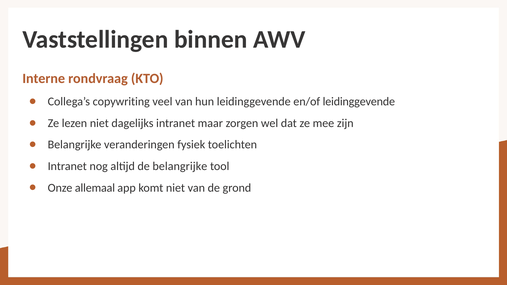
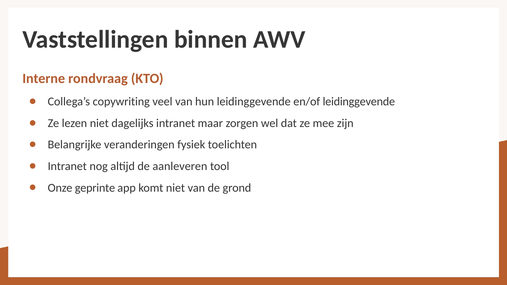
de belangrijke: belangrijke -> aanleveren
allemaal: allemaal -> geprinte
